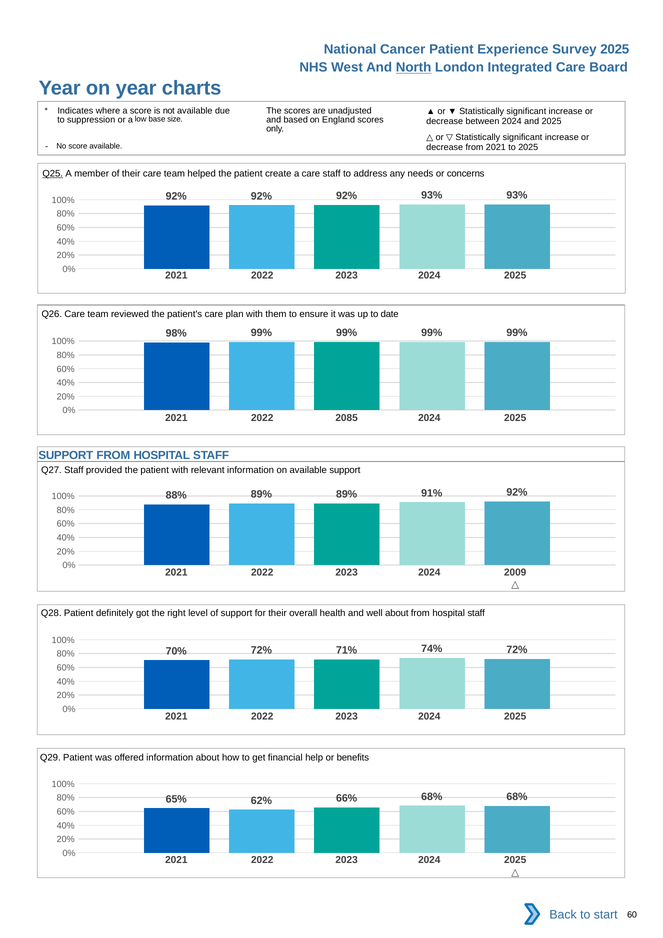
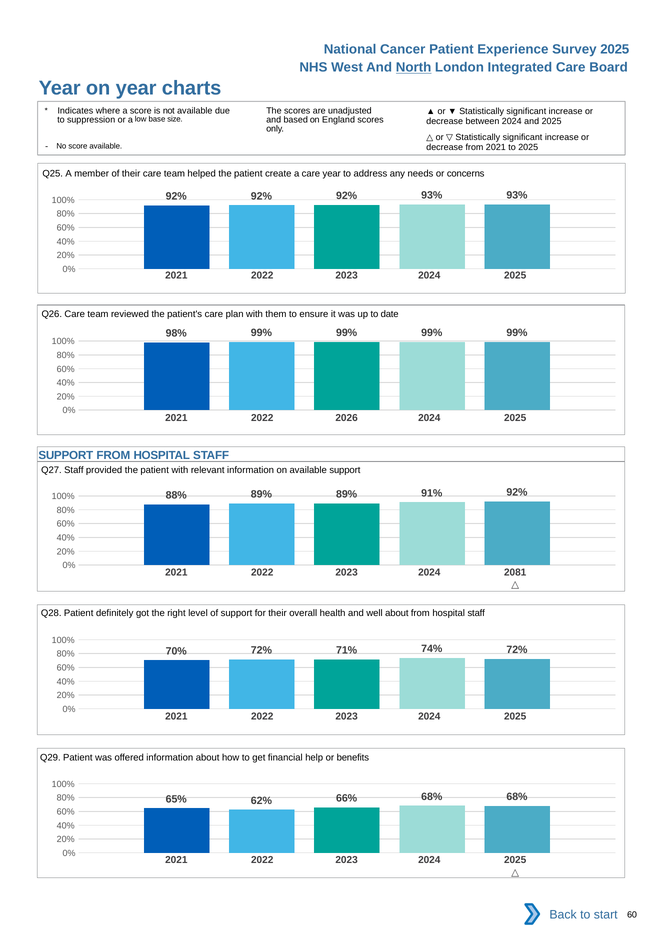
Q25 underline: present -> none
care staff: staff -> year
2085: 2085 -> 2026
2009: 2009 -> 2081
